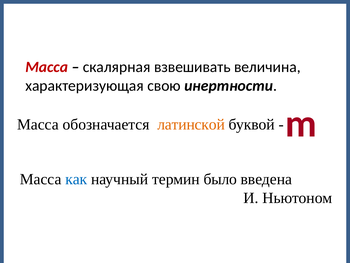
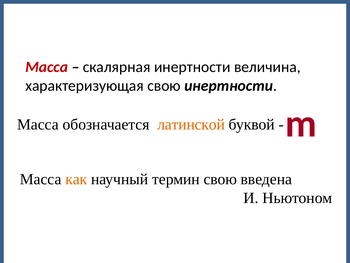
скалярная взвешивать: взвешивать -> инертности
как colour: blue -> orange
термин было: было -> свою
